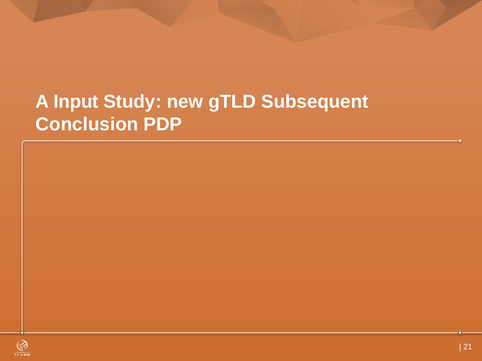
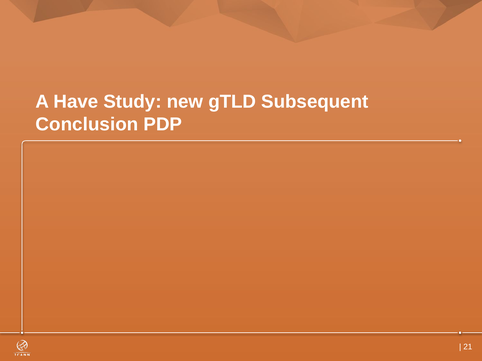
Input: Input -> Have
